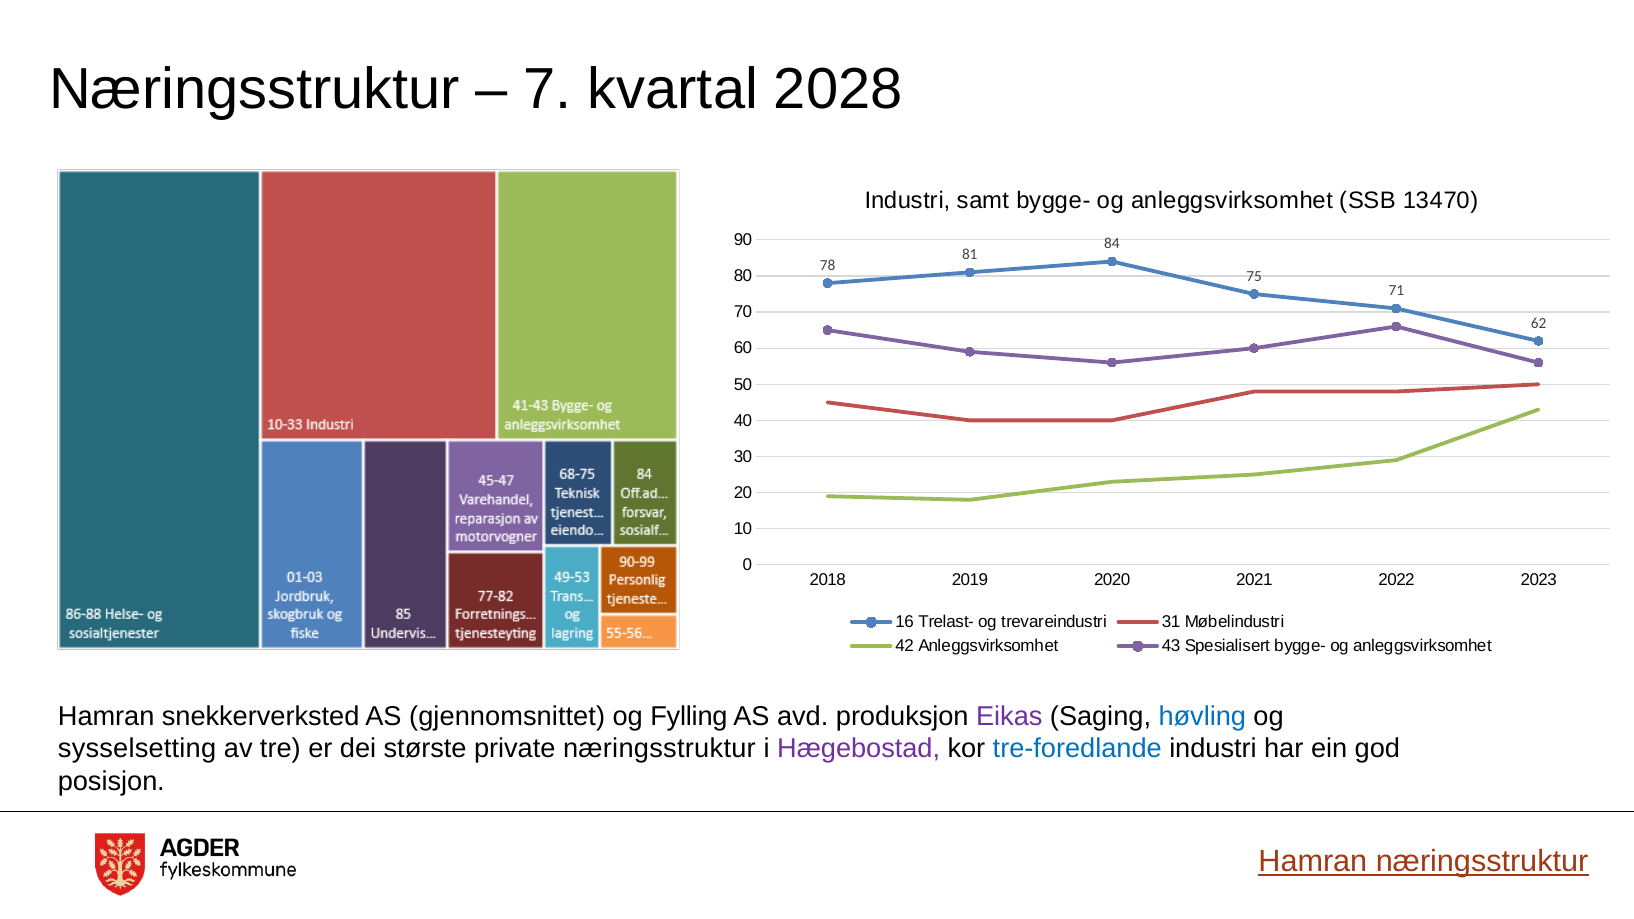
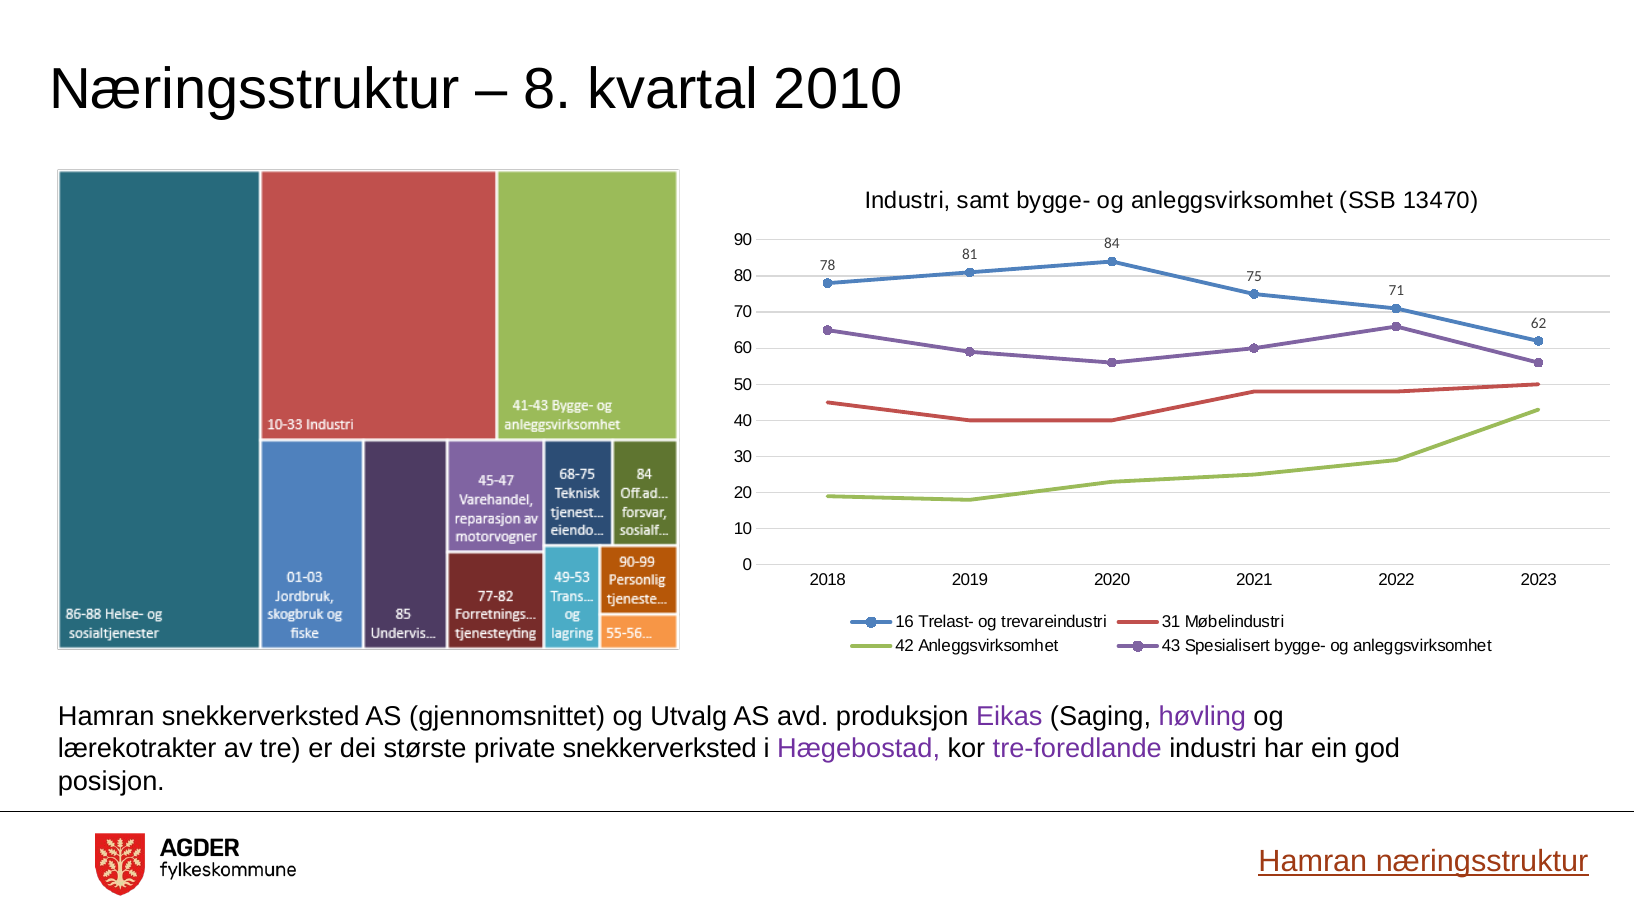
7: 7 -> 8
2028: 2028 -> 2010
Fylling: Fylling -> Utvalg
høvling colour: blue -> purple
sysselsetting: sysselsetting -> lærekotrakter
private næringsstruktur: næringsstruktur -> snekkerverksted
tre-foredlande colour: blue -> purple
